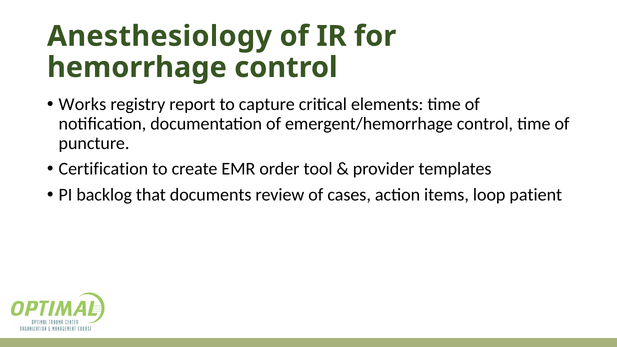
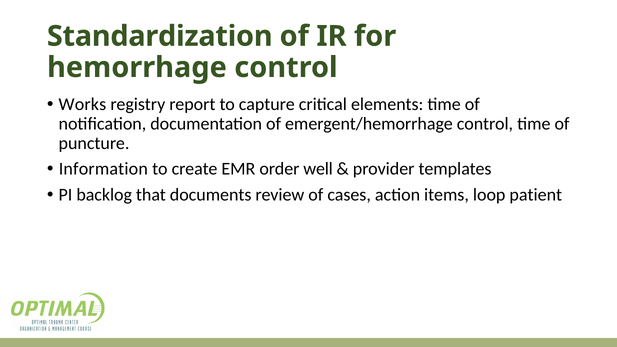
Anesthesiology: Anesthesiology -> Standardization
Certification: Certification -> Information
tool: tool -> well
